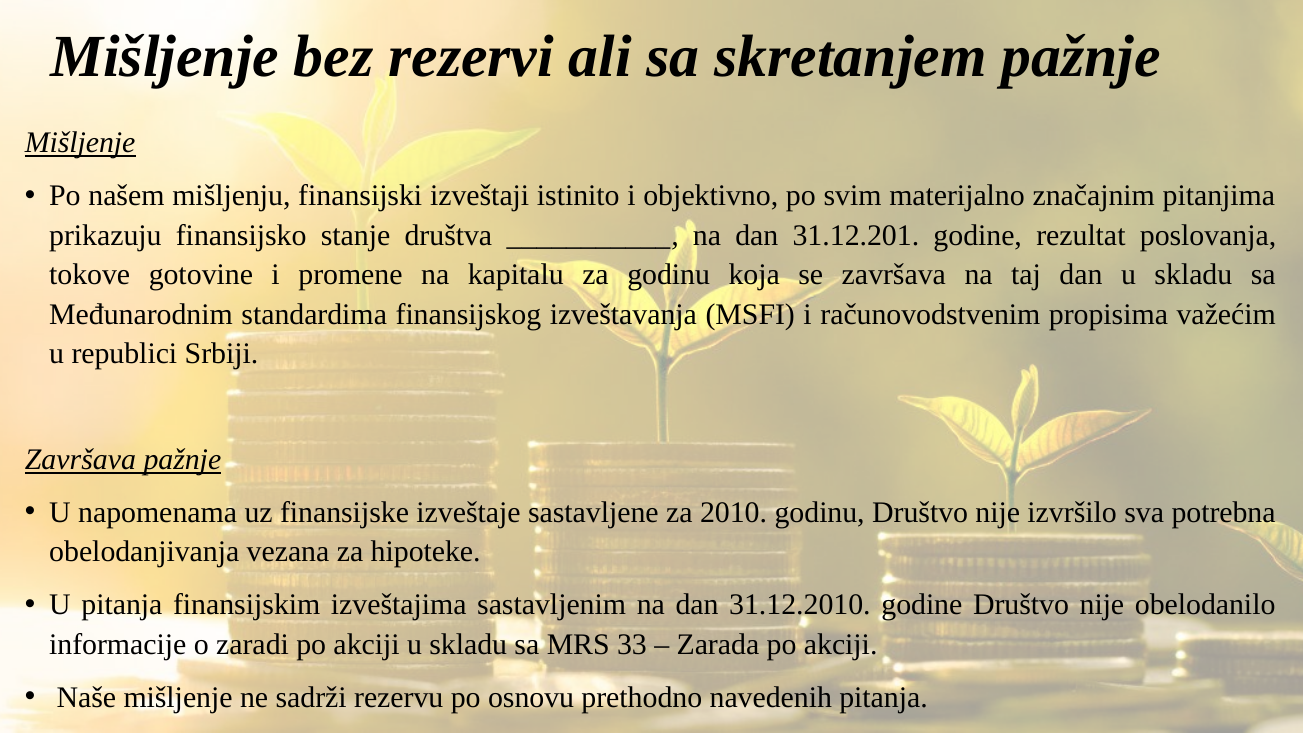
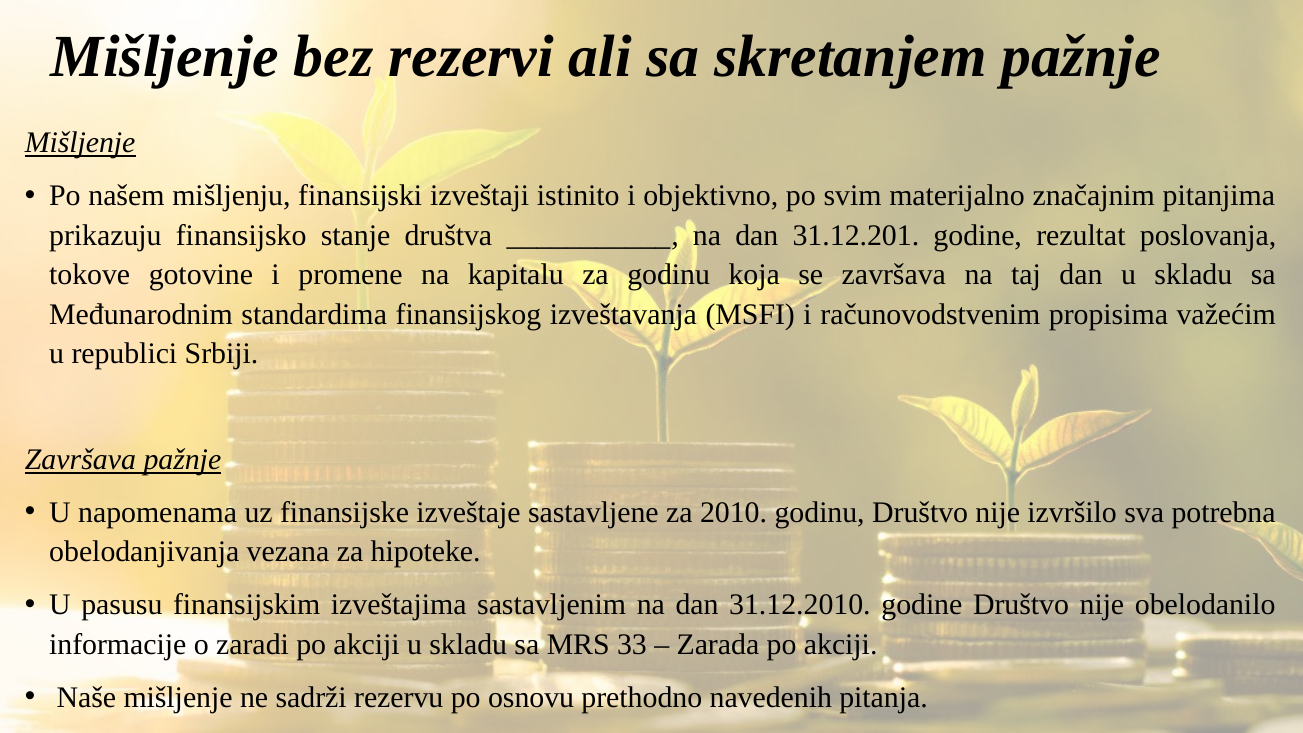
U pitanja: pitanja -> pasusu
